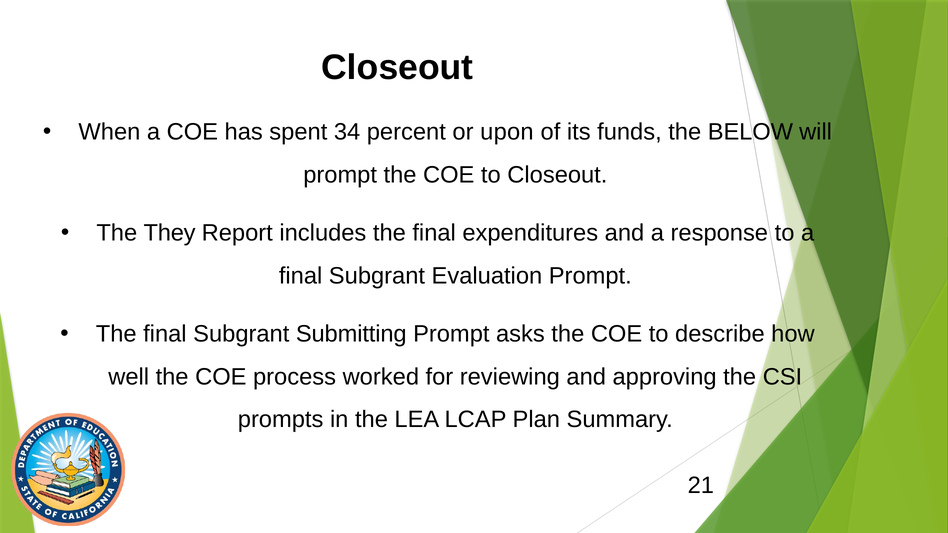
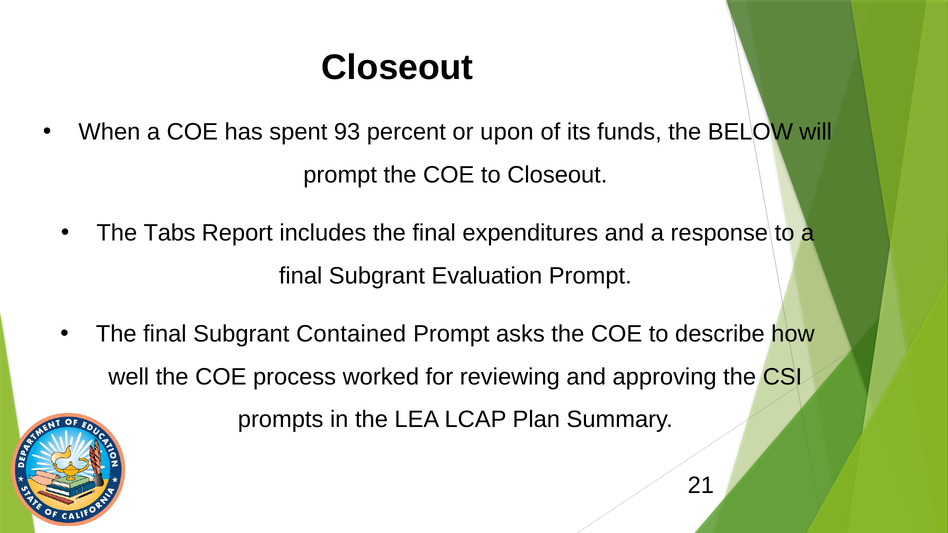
34: 34 -> 93
They: They -> Tabs
Submitting: Submitting -> Contained
